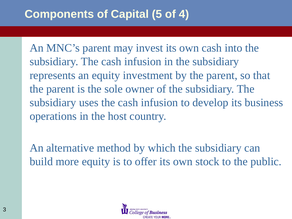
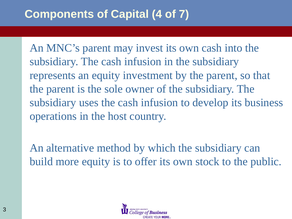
5: 5 -> 4
4: 4 -> 7
